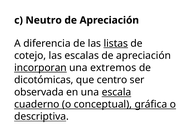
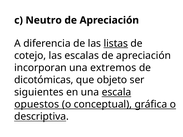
incorporan underline: present -> none
centro: centro -> objeto
observada: observada -> siguientes
cuaderno: cuaderno -> opuestos
